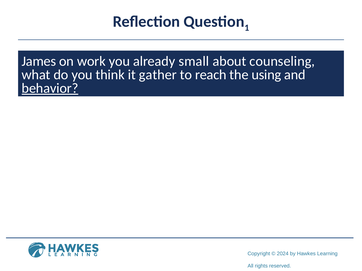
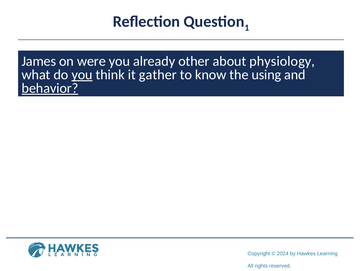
work: work -> were
small: small -> other
counseling: counseling -> physiology
you at (82, 75) underline: none -> present
reach: reach -> know
